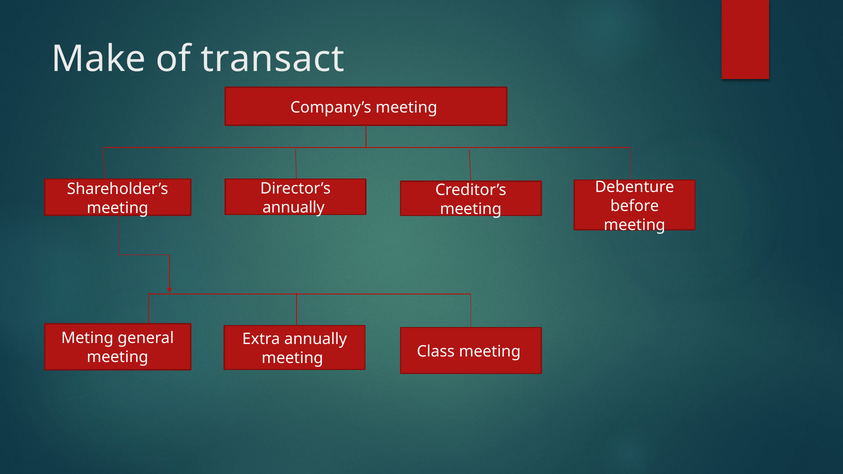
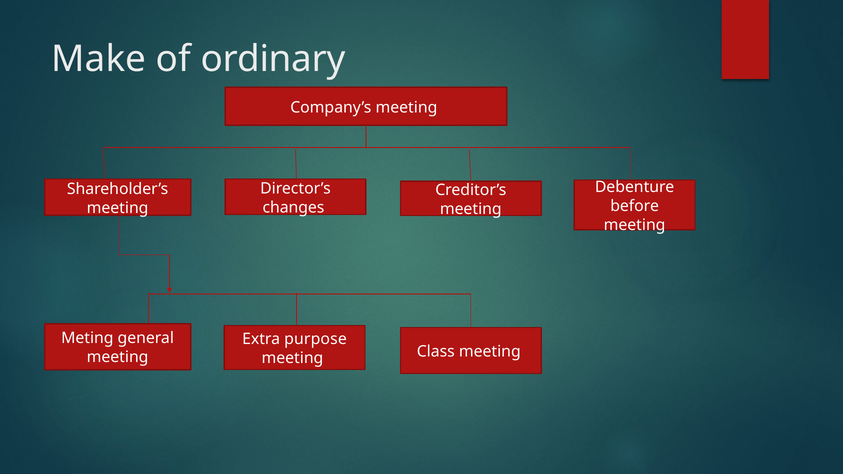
transact: transact -> ordinary
annually at (293, 207): annually -> changes
Extra annually: annually -> purpose
